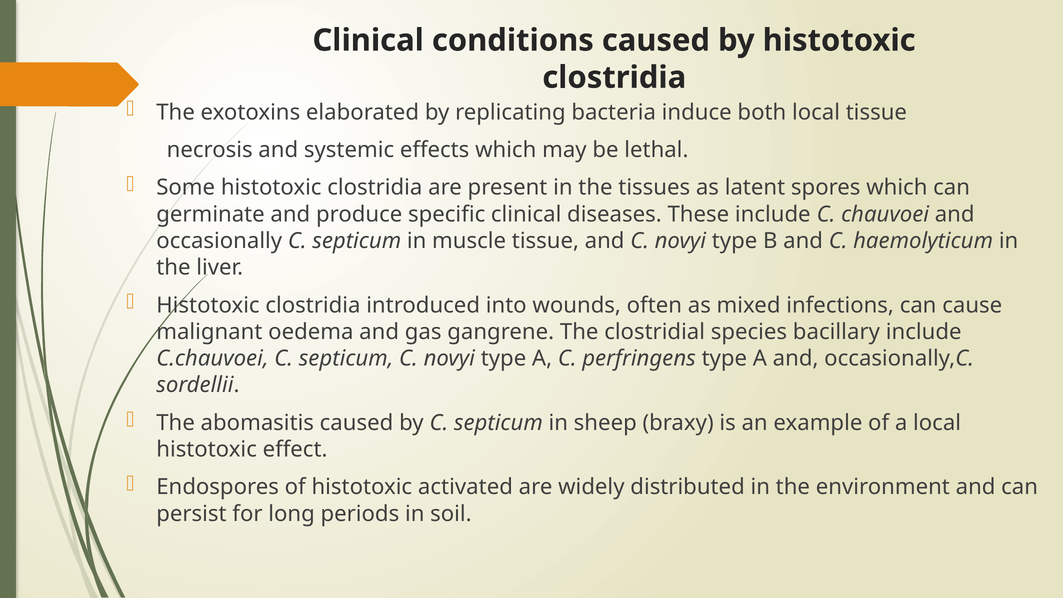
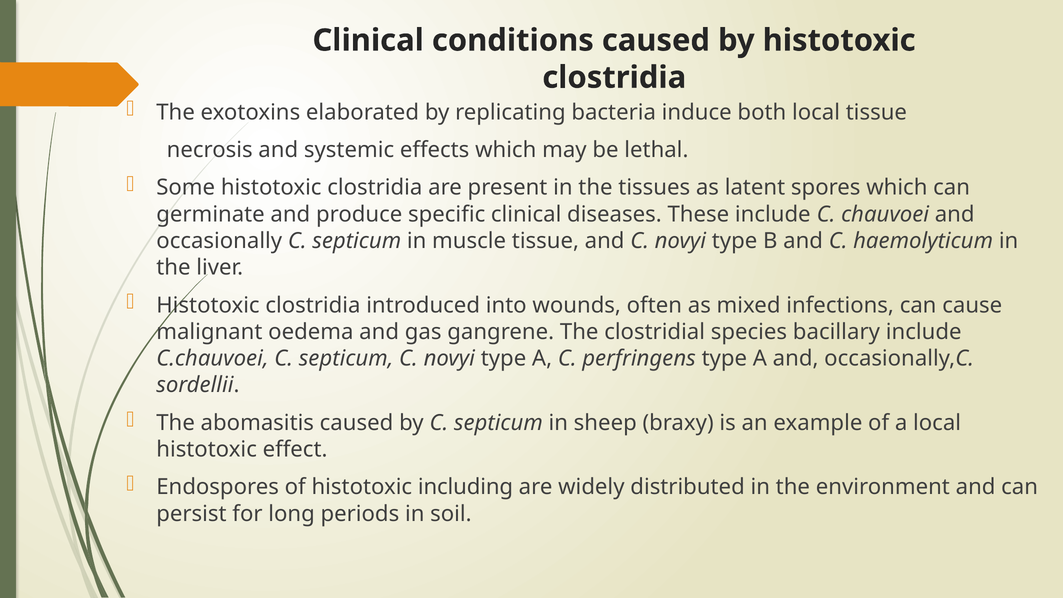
activated: activated -> including
